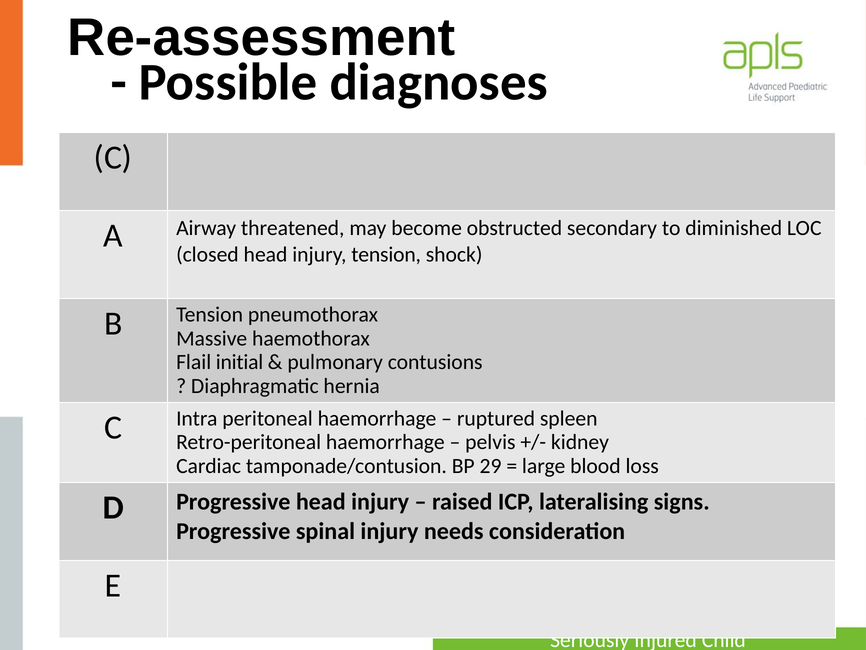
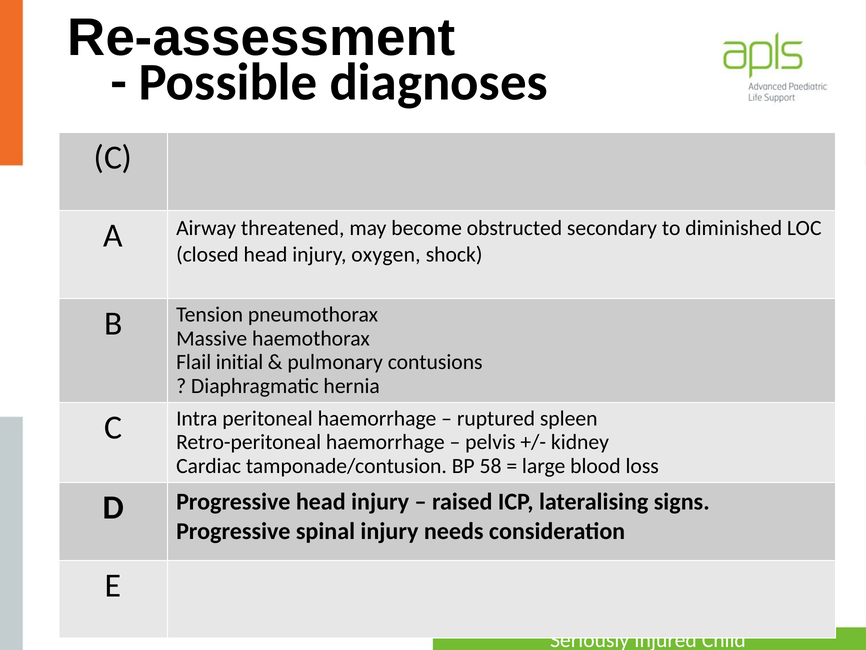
injury tension: tension -> oxygen
29: 29 -> 58
